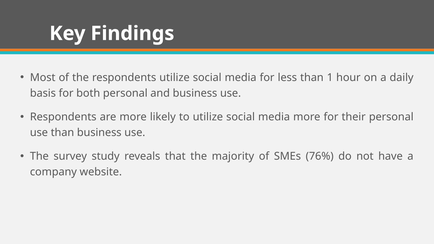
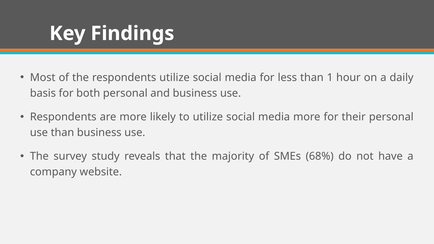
76%: 76% -> 68%
